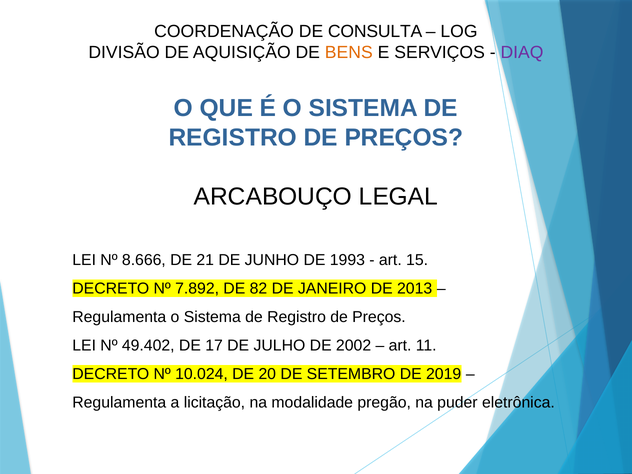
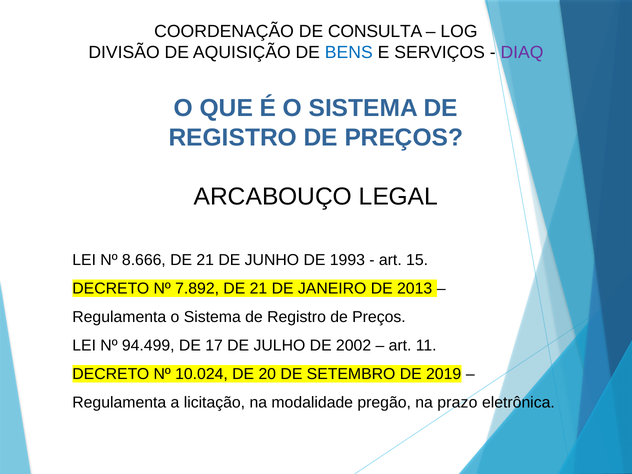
BENS colour: orange -> blue
7.892 DE 82: 82 -> 21
49.402: 49.402 -> 94.499
puder: puder -> prazo
